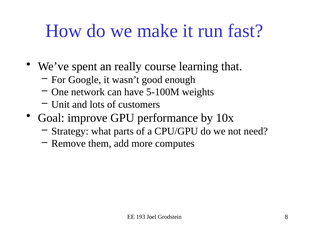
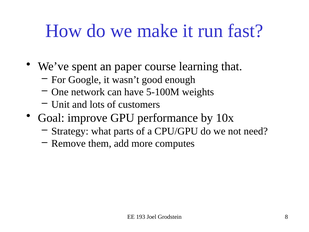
really: really -> paper
